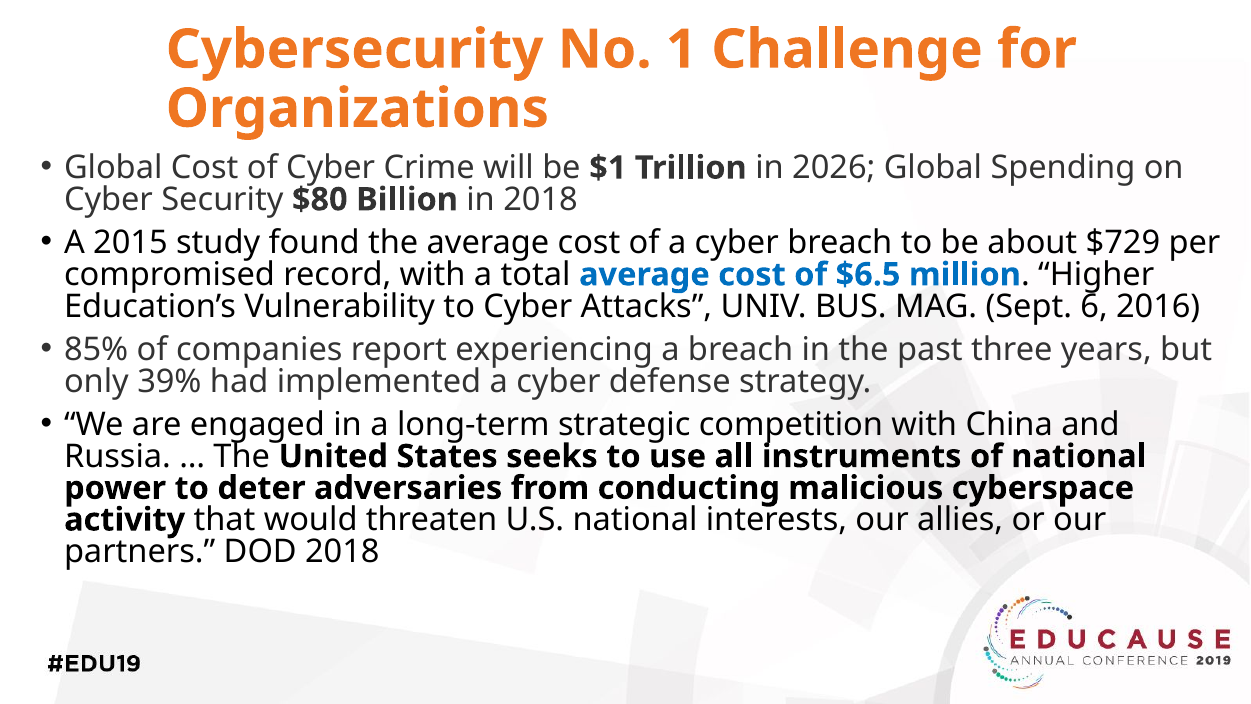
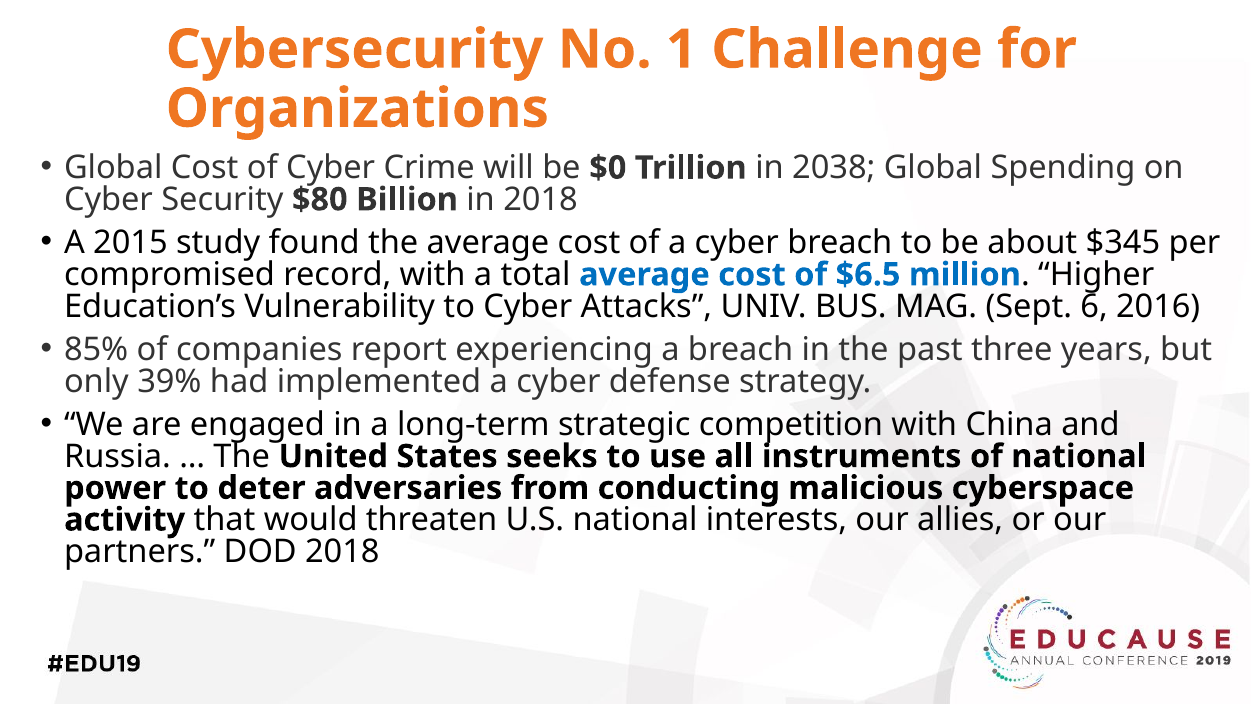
$1: $1 -> $0
2026: 2026 -> 2038
$729: $729 -> $345
